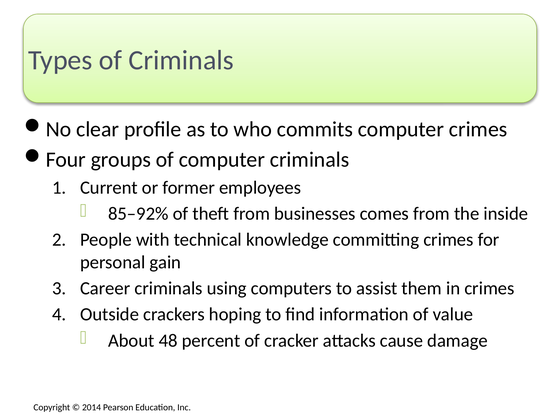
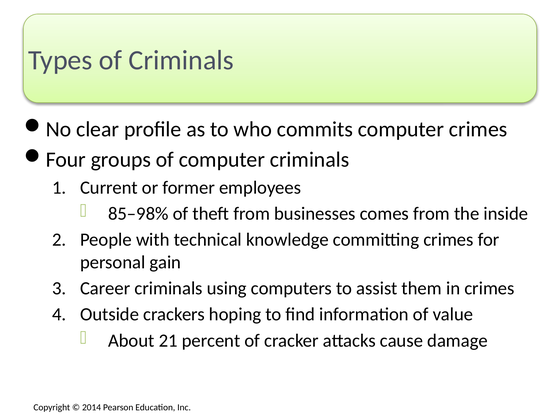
85–92%: 85–92% -> 85–98%
48: 48 -> 21
